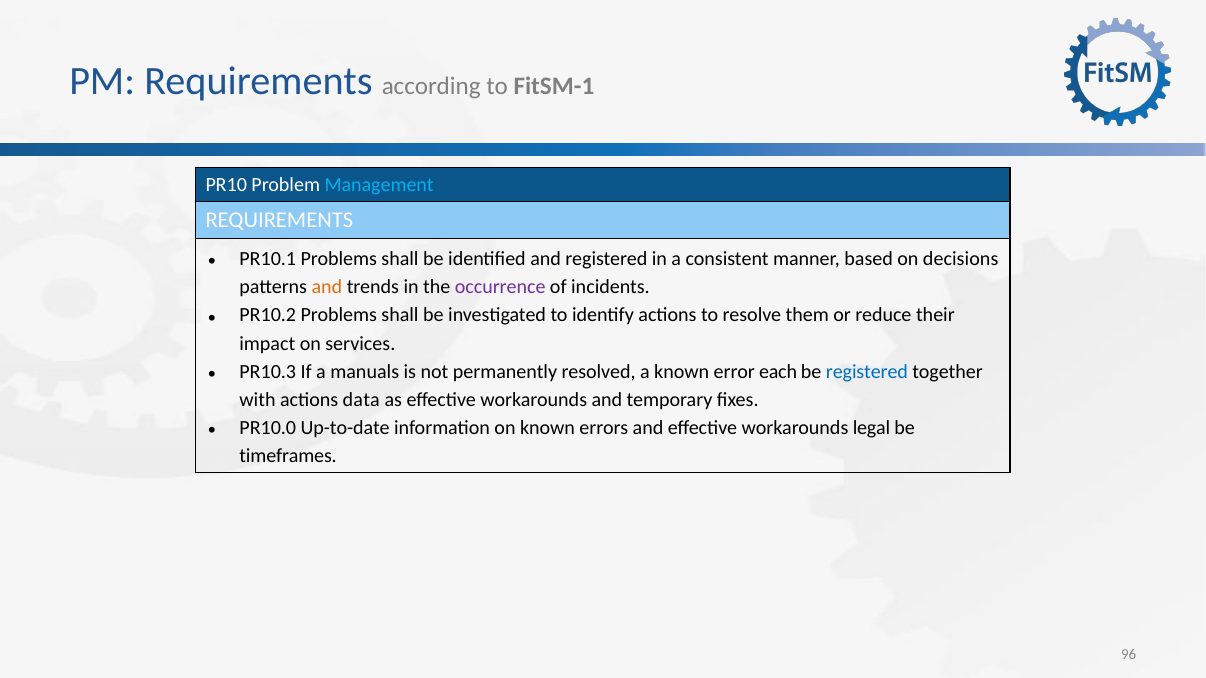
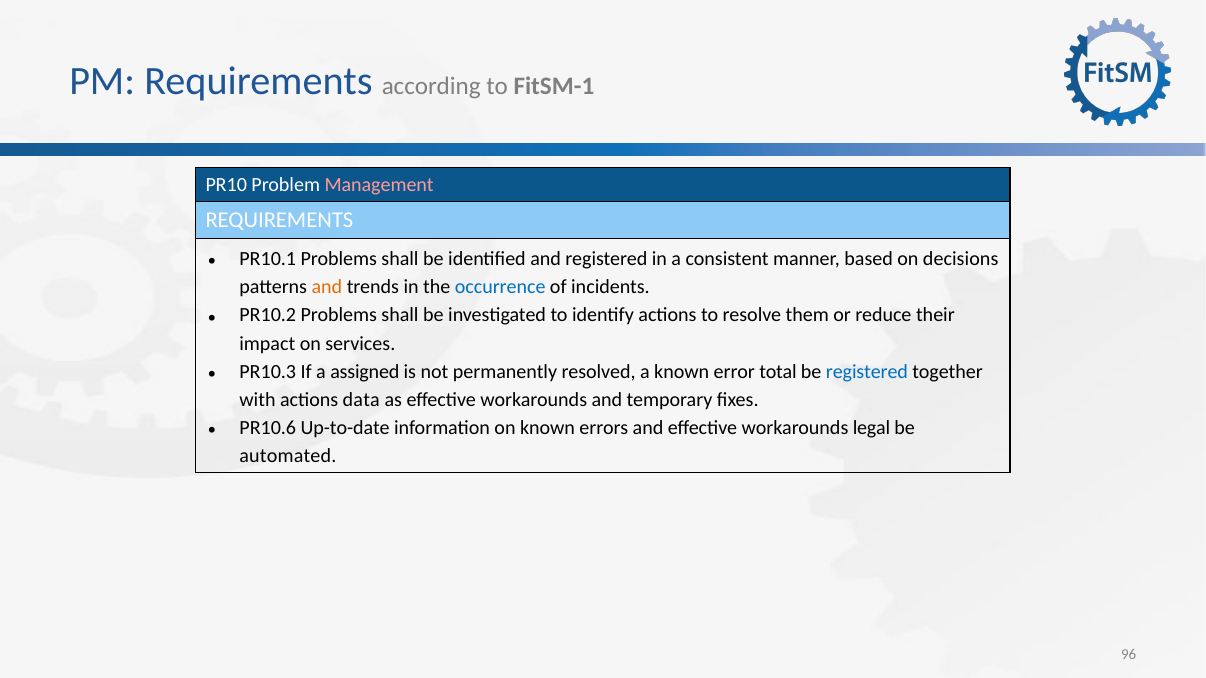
Management colour: light blue -> pink
occurrence colour: purple -> blue
manuals: manuals -> assigned
each: each -> total
PR10.0: PR10.0 -> PR10.6
timeframes: timeframes -> automated
